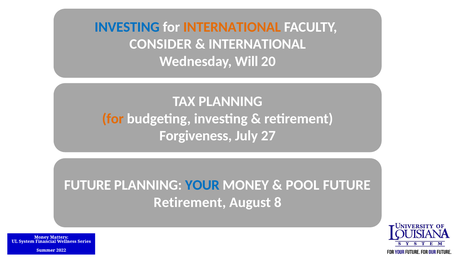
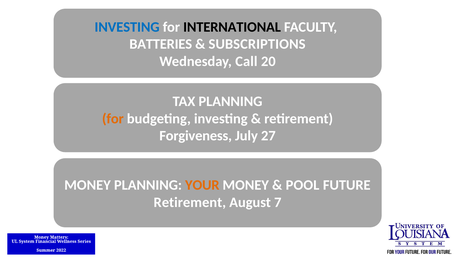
INTERNATIONAL at (232, 27) colour: orange -> black
CONSIDER: CONSIDER -> BATTERIES
INTERNATIONAL at (257, 44): INTERNATIONAL -> SUBSCRIPTIONS
Will: Will -> Call
FUTURE at (88, 185): FUTURE -> MONEY
YOUR colour: blue -> orange
8: 8 -> 7
